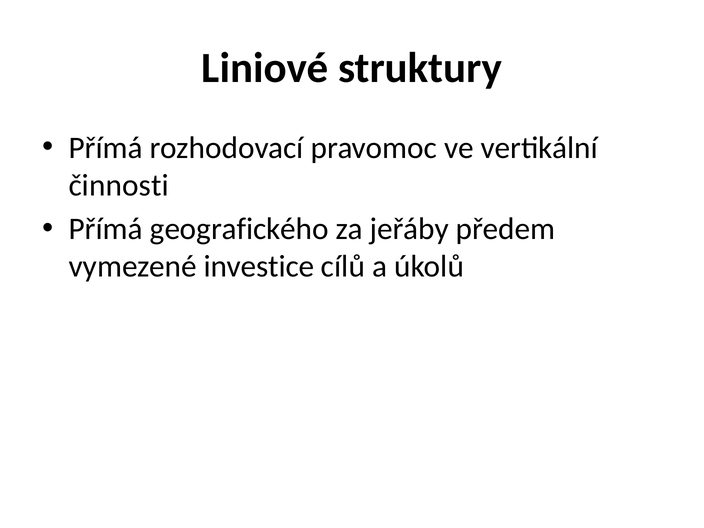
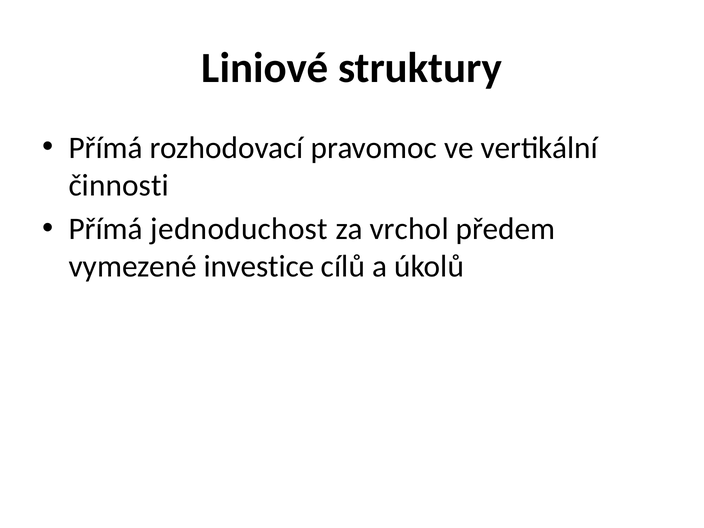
geografického: geografického -> jednoduchost
jeřáby: jeřáby -> vrchol
